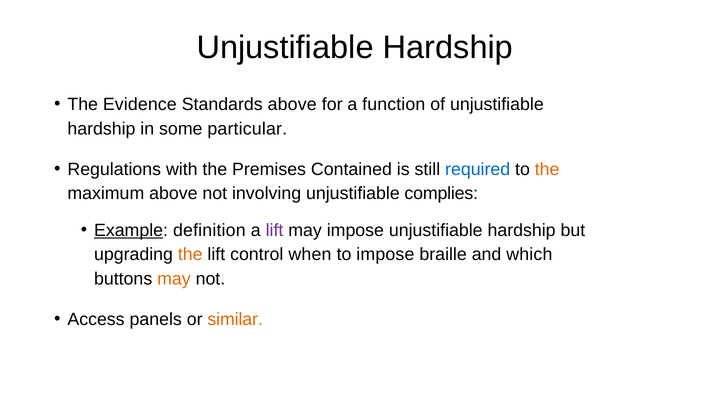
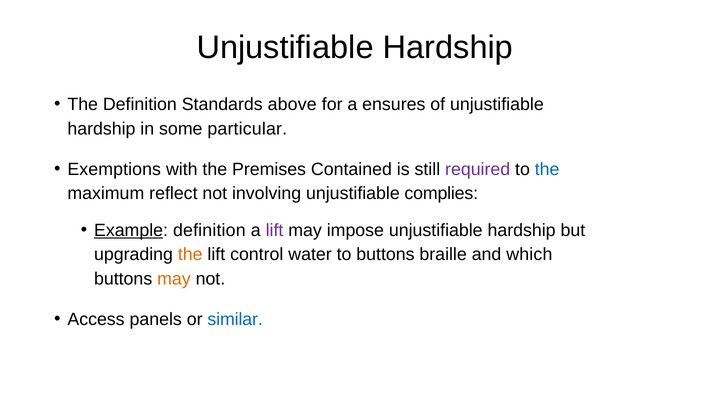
The Evidence: Evidence -> Definition
function: function -> ensures
Regulations: Regulations -> Exemptions
required colour: blue -> purple
the at (547, 169) colour: orange -> blue
maximum above: above -> reflect
when: when -> water
to impose: impose -> buttons
similar colour: orange -> blue
